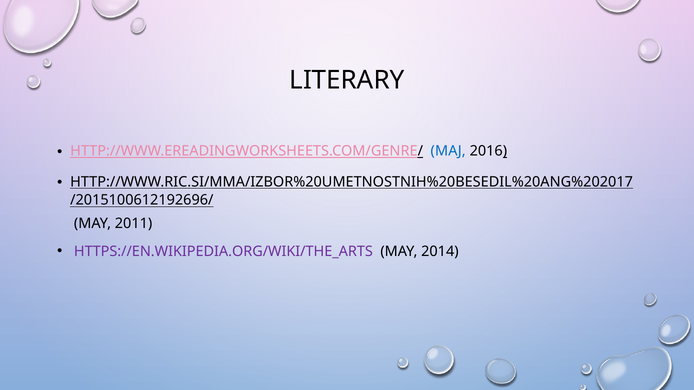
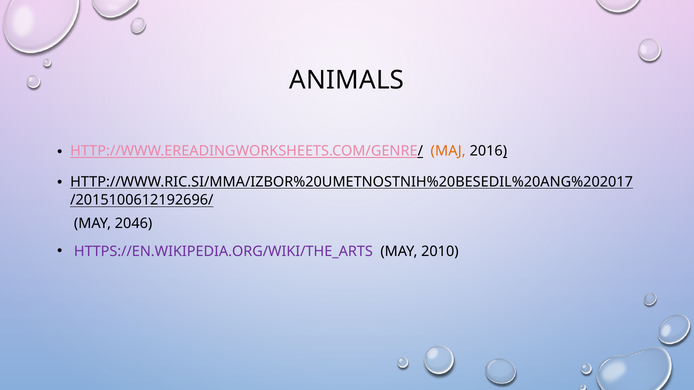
LITERARY: LITERARY -> ANIMALS
MAJ colour: blue -> orange
2011: 2011 -> 2046
2014: 2014 -> 2010
